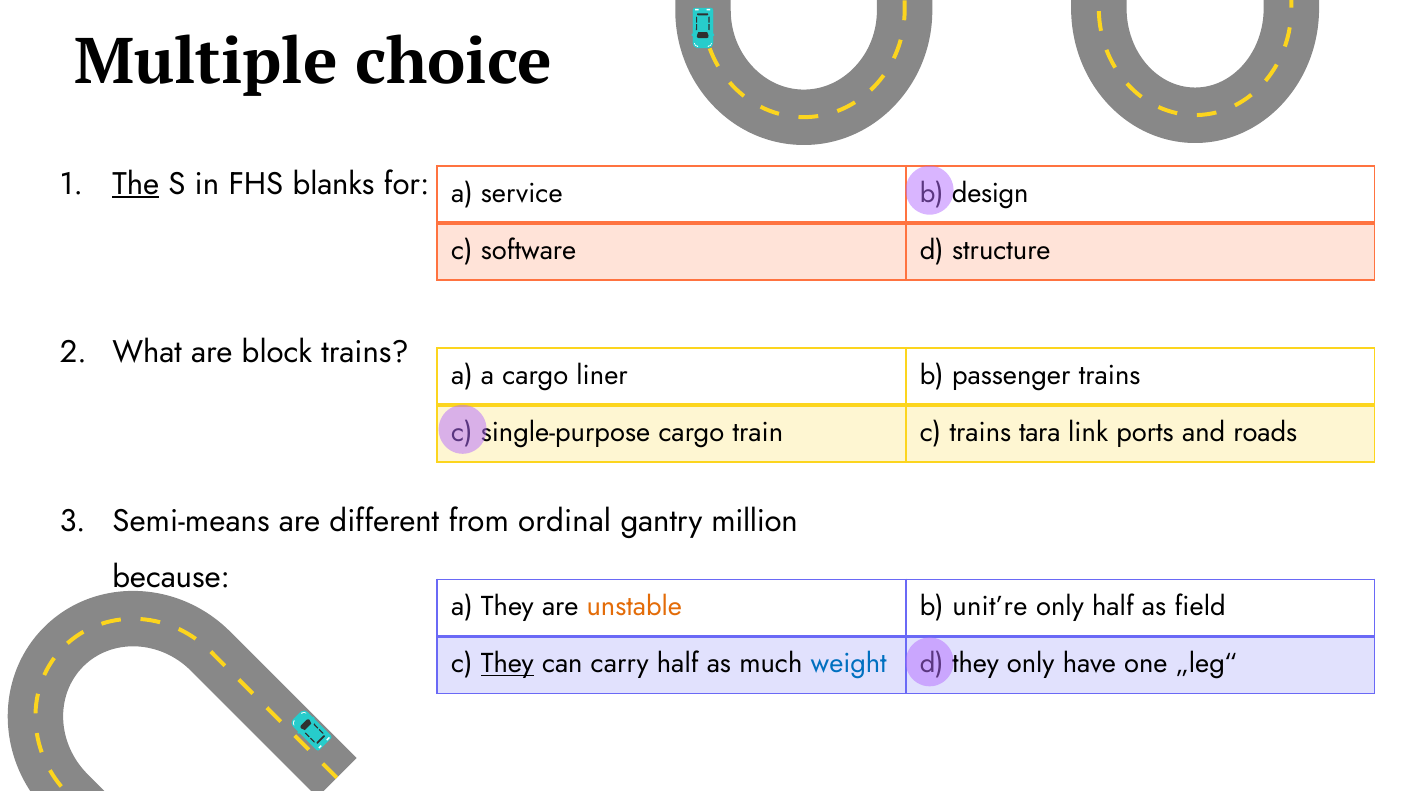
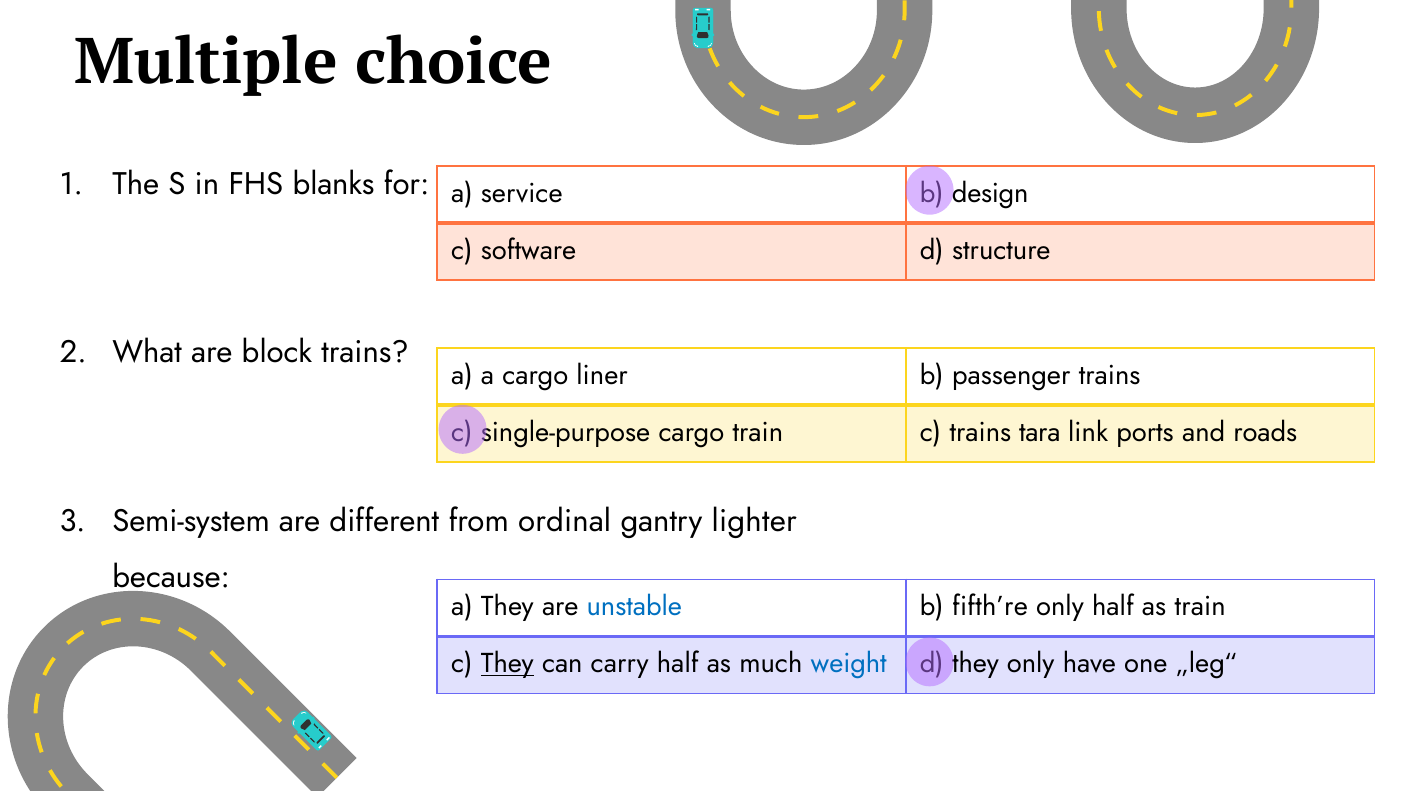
The underline: present -> none
Semi-means: Semi-means -> Semi-system
million: million -> lighter
unstable colour: orange -> blue
unit’re: unit’re -> fifth’re
as field: field -> train
